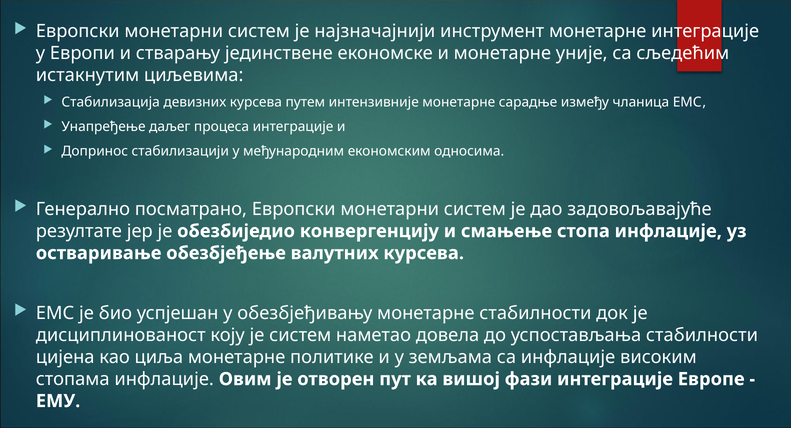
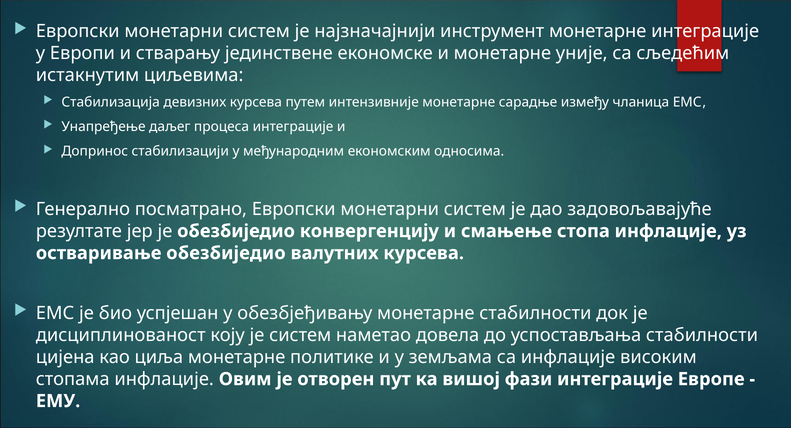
остваривање обезбјеђење: обезбјеђење -> обезбиједио
